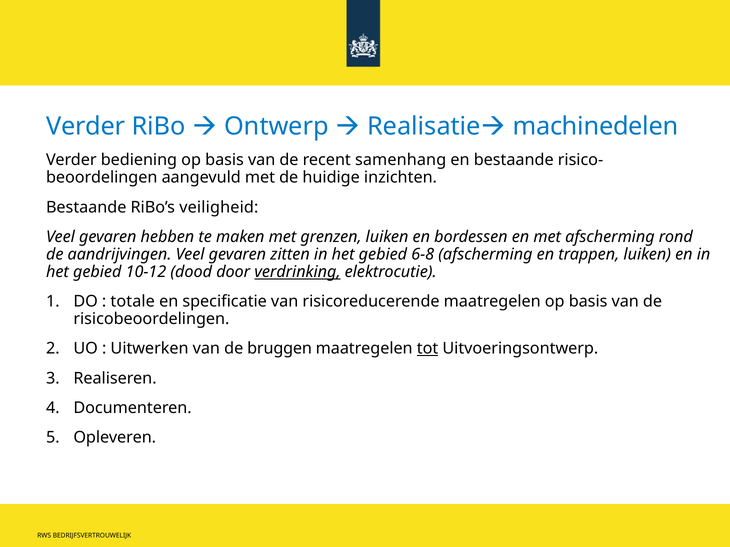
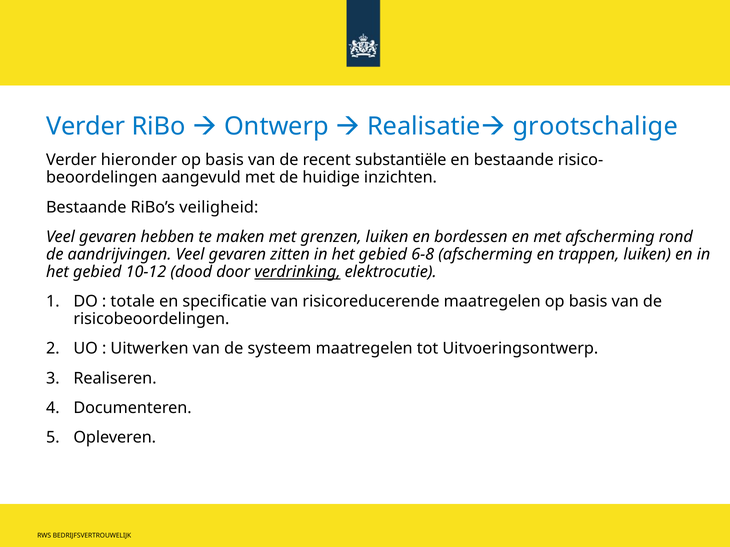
machinedelen: machinedelen -> grootschalige
bediening: bediening -> hieronder
samenhang: samenhang -> substantiële
bruggen: bruggen -> systeem
tot underline: present -> none
